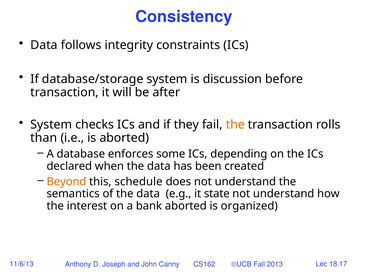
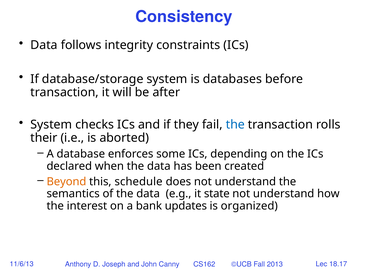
discussion: discussion -> databases
the at (235, 125) colour: orange -> blue
than: than -> their
bank aborted: aborted -> updates
